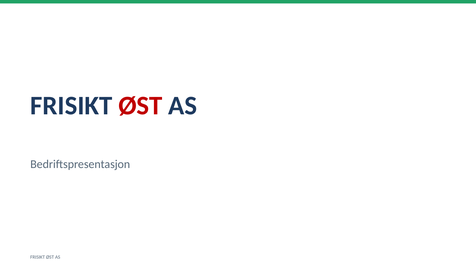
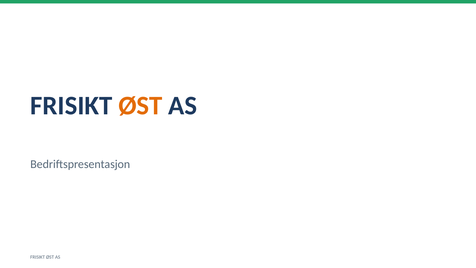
ØST at (140, 106) colour: red -> orange
